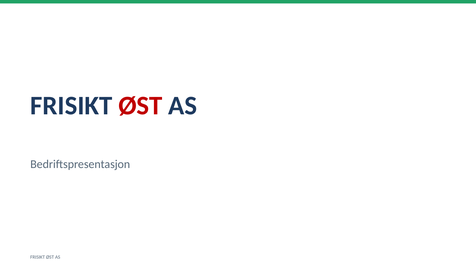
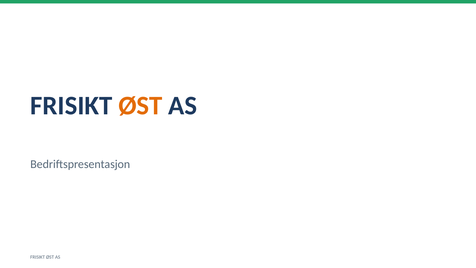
ØST at (140, 106) colour: red -> orange
